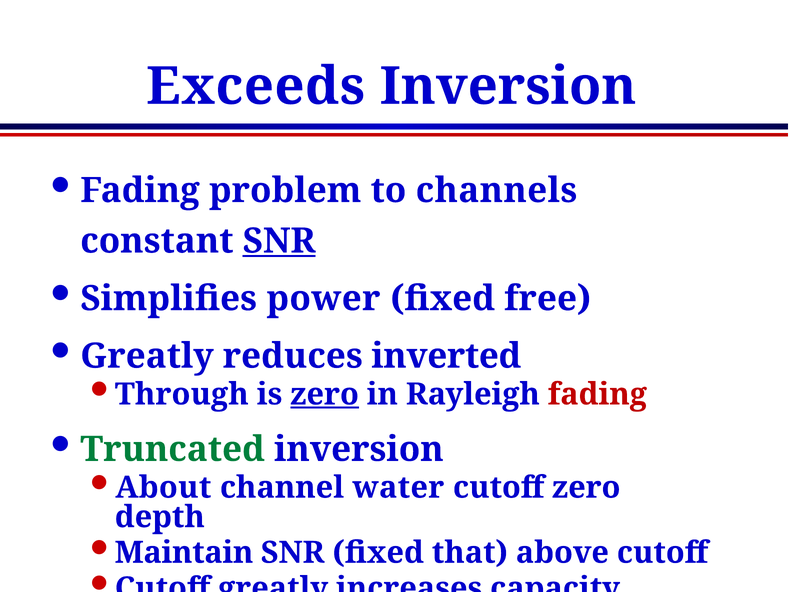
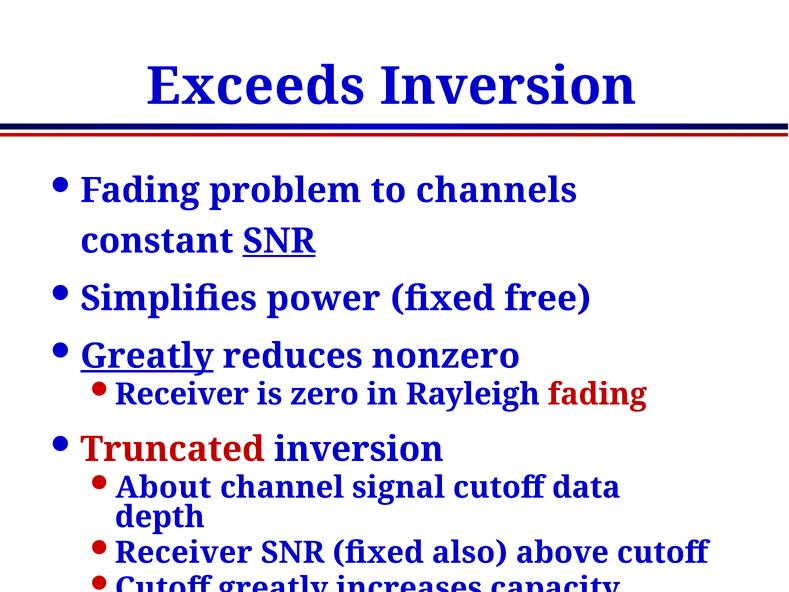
Greatly at (147, 356) underline: none -> present
inverted: inverted -> nonzero
Through at (182, 394): Through -> Receiver
zero at (325, 394) underline: present -> none
Truncated colour: green -> red
water: water -> signal
cutoff zero: zero -> data
Maintain at (184, 552): Maintain -> Receiver
that: that -> also
